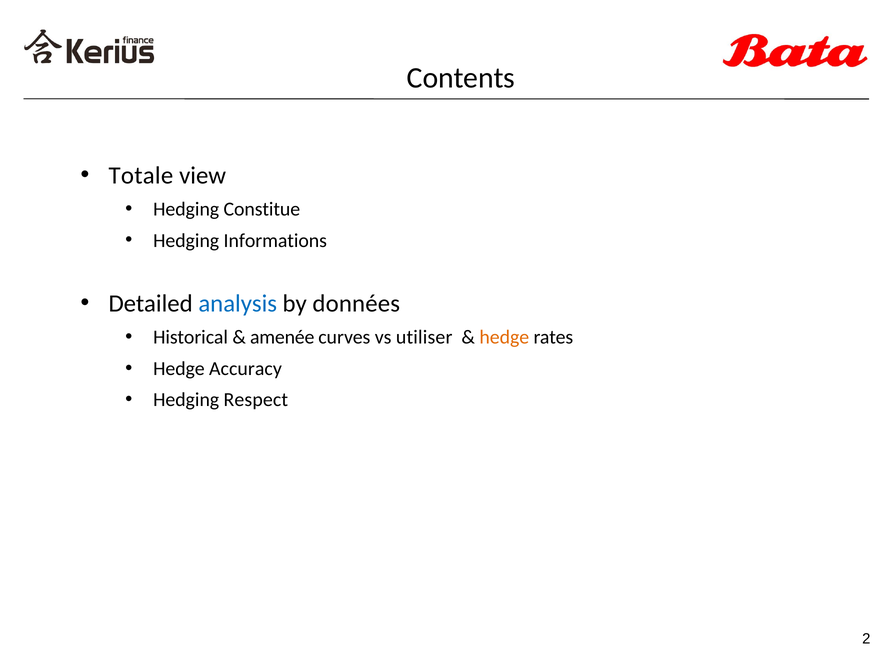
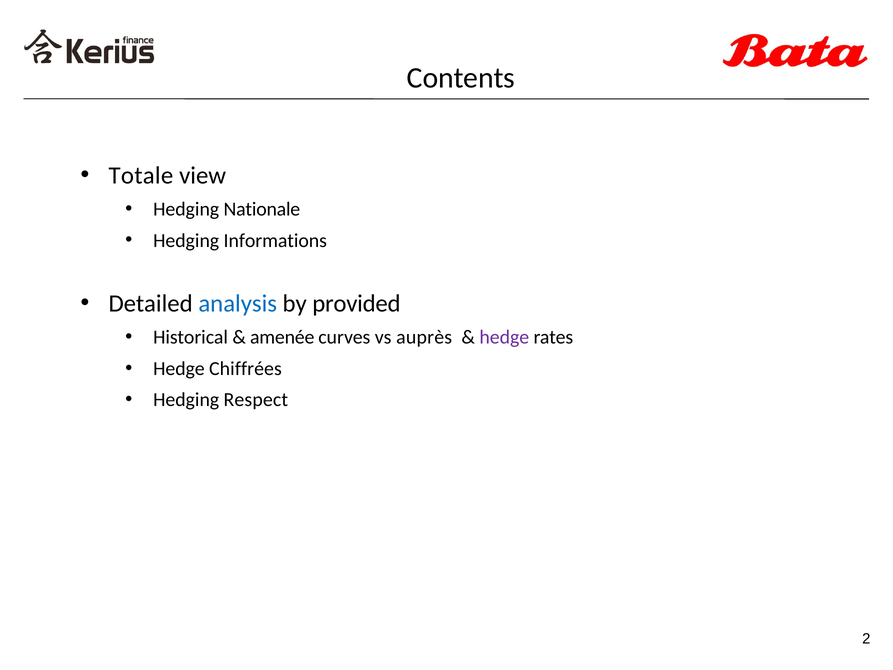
Constitue: Constitue -> Nationale
données: données -> provided
utiliser: utiliser -> auprès
hedge at (504, 337) colour: orange -> purple
Accuracy: Accuracy -> Chiffrées
